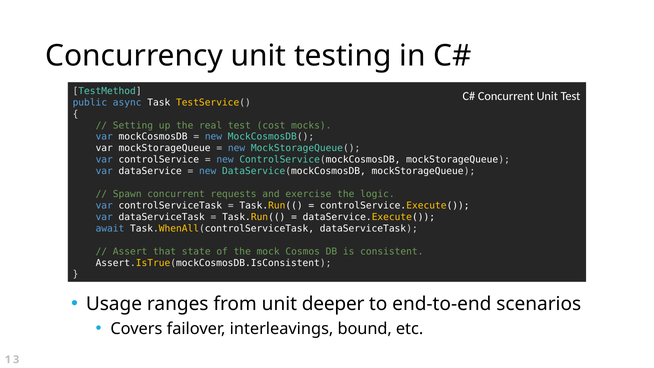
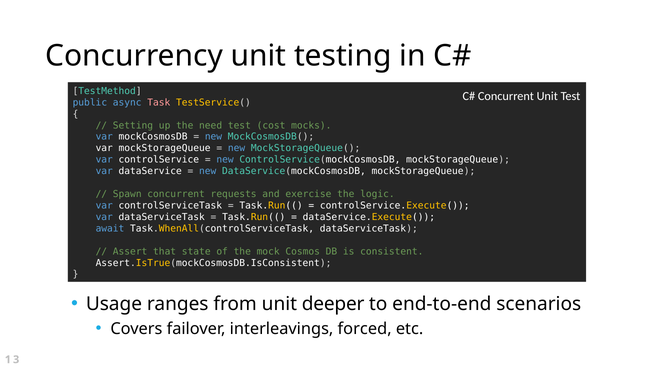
Task colour: white -> pink
real: real -> need
bound: bound -> forced
